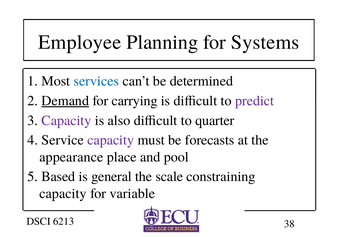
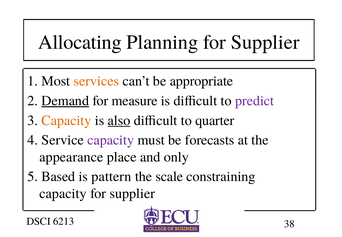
Employee: Employee -> Allocating
Planning for Systems: Systems -> Supplier
services colour: blue -> orange
determined: determined -> appropriate
carrying: carrying -> measure
Capacity at (66, 120) colour: purple -> orange
also underline: none -> present
pool: pool -> only
general: general -> pattern
variable at (132, 193): variable -> supplier
